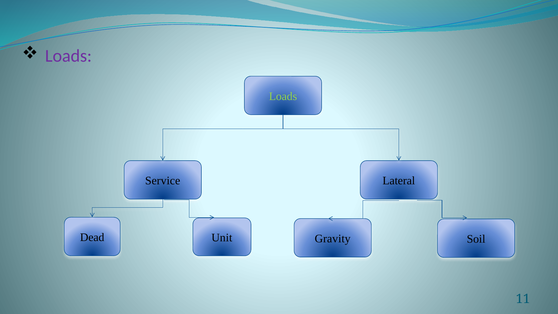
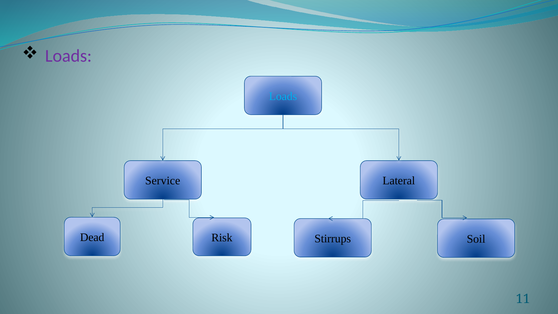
Loads at (283, 96) colour: light green -> light blue
Unit: Unit -> Risk
Gravity: Gravity -> Stirrups
